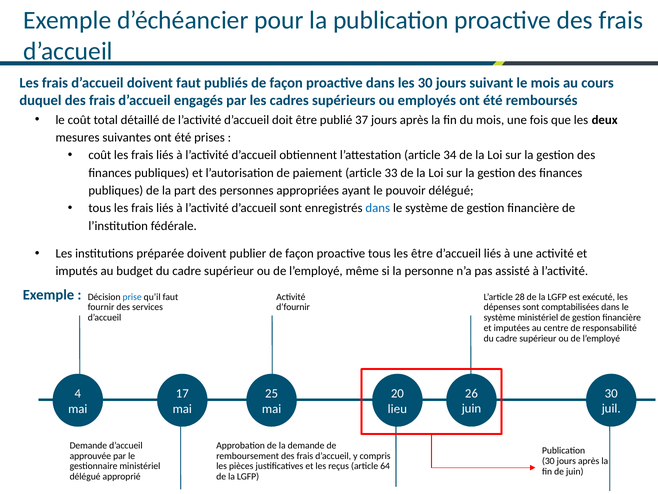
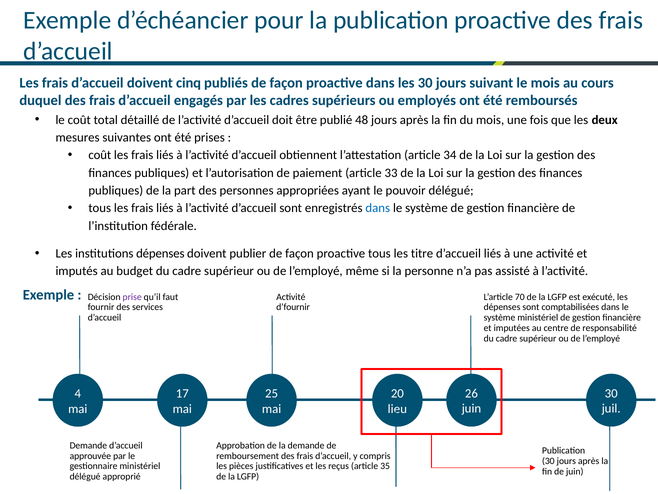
doivent faut: faut -> cinq
37: 37 -> 48
institutions préparée: préparée -> dépenses
les être: être -> titre
prise colour: blue -> purple
28: 28 -> 70
64: 64 -> 35
